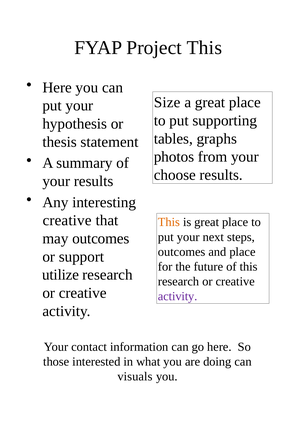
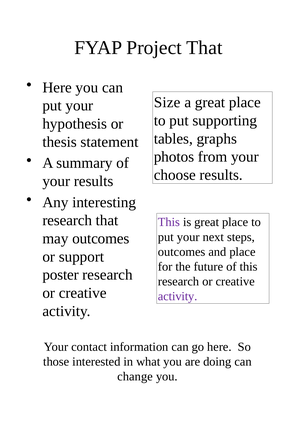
Project This: This -> That
creative at (67, 221): creative -> research
This at (169, 222) colour: orange -> purple
utilize: utilize -> poster
visuals: visuals -> change
